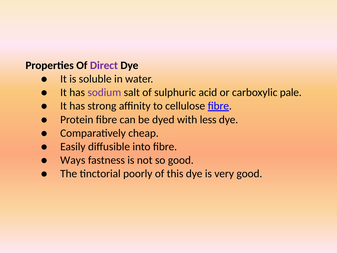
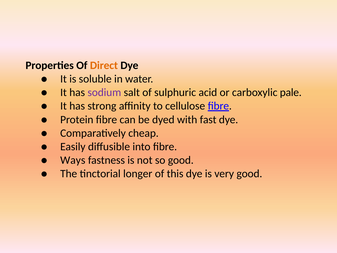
Direct colour: purple -> orange
less: less -> fast
poorly: poorly -> longer
